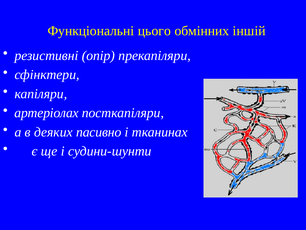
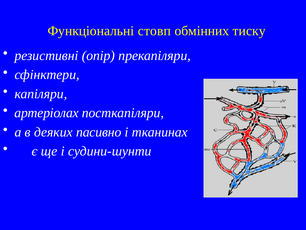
цього: цього -> стовп
іншій: іншій -> тиску
